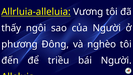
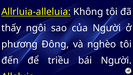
Vương: Vương -> Không
